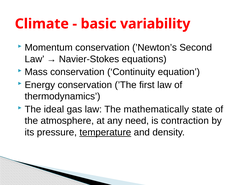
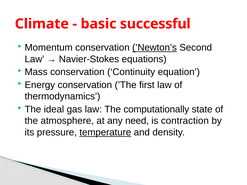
variability: variability -> successful
’Newton’s underline: none -> present
mathematically: mathematically -> computationally
